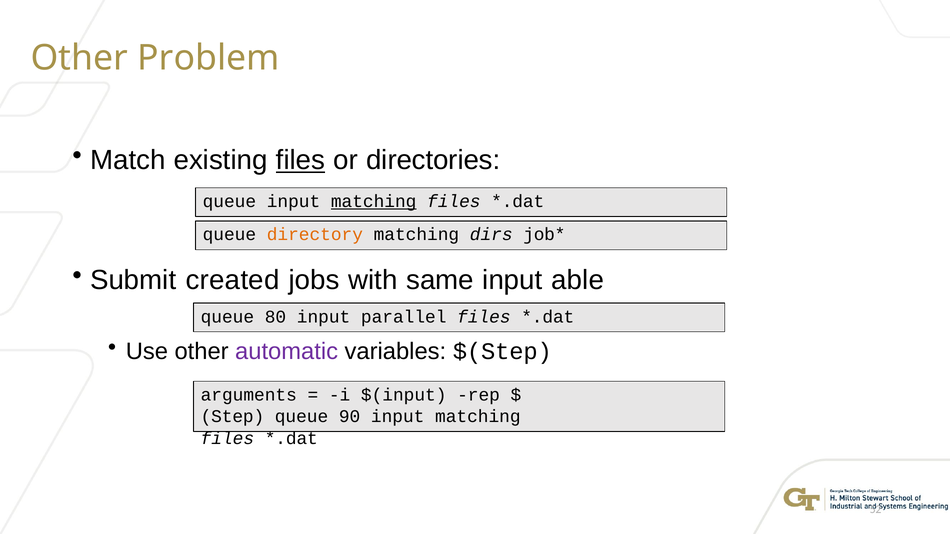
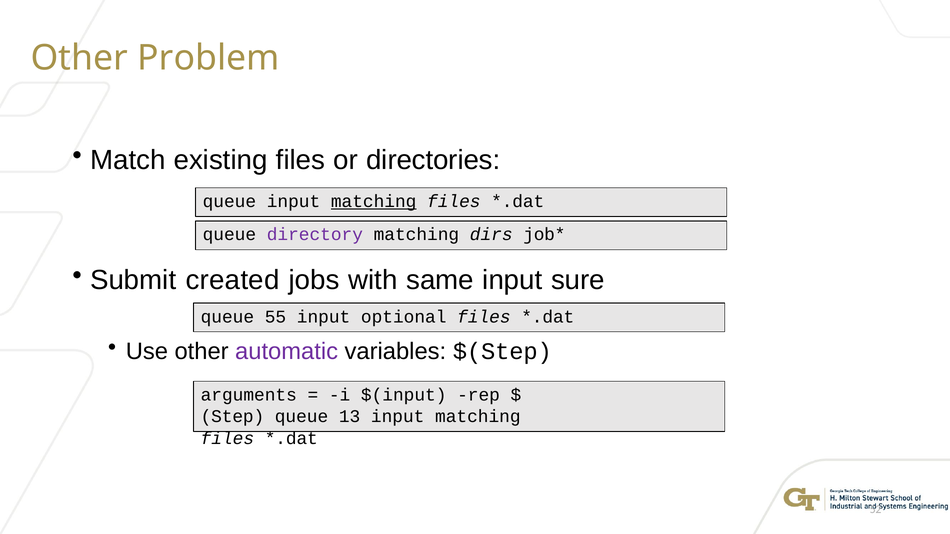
files at (300, 160) underline: present -> none
directory colour: orange -> purple
able: able -> sure
80: 80 -> 55
parallel: parallel -> optional
90: 90 -> 13
